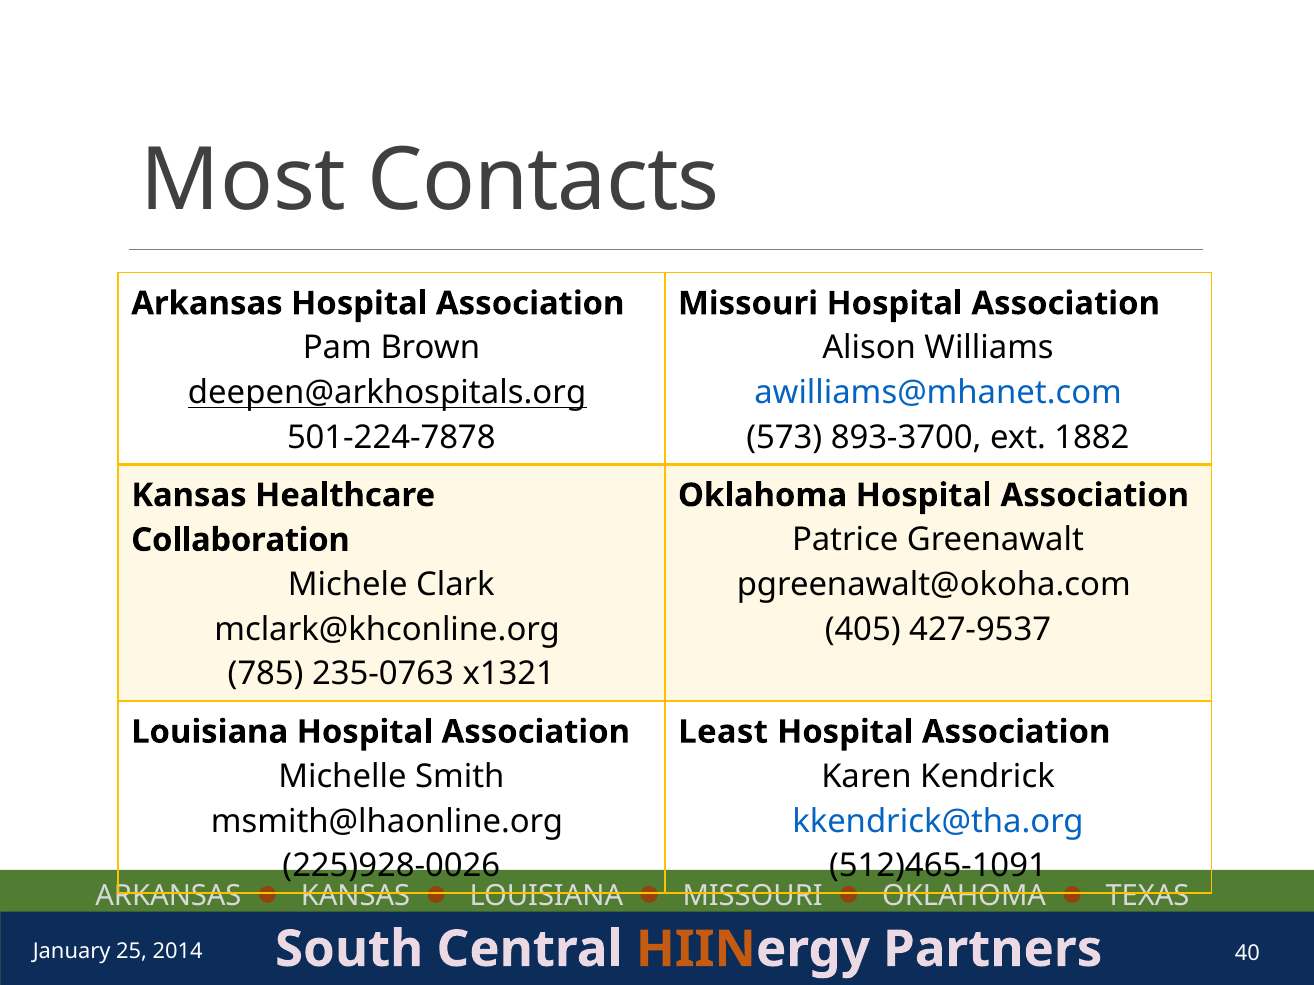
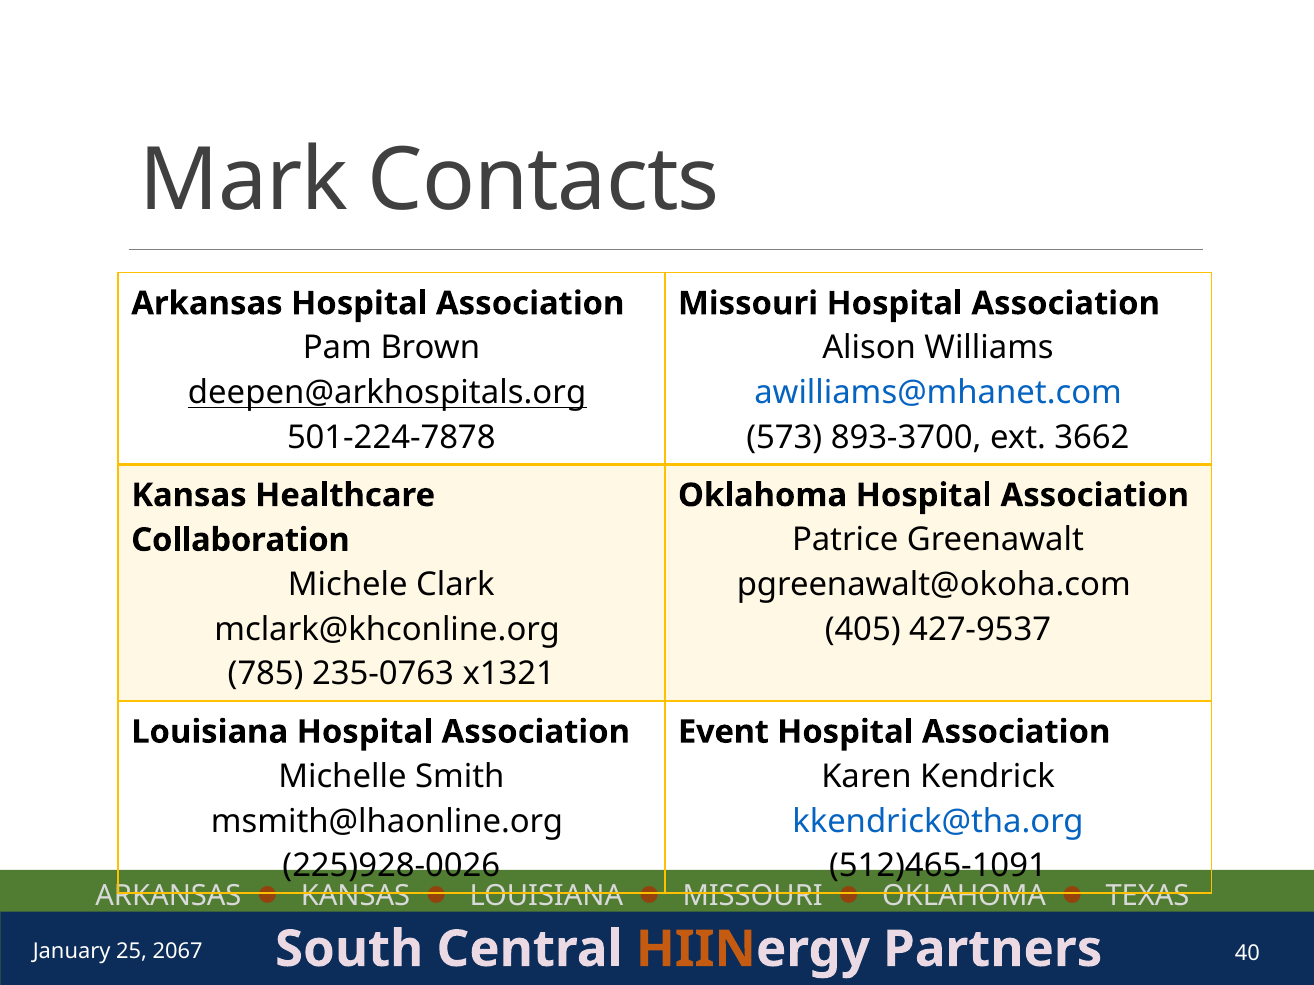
Most: Most -> Mark
1882: 1882 -> 3662
Least: Least -> Event
2014: 2014 -> 2067
